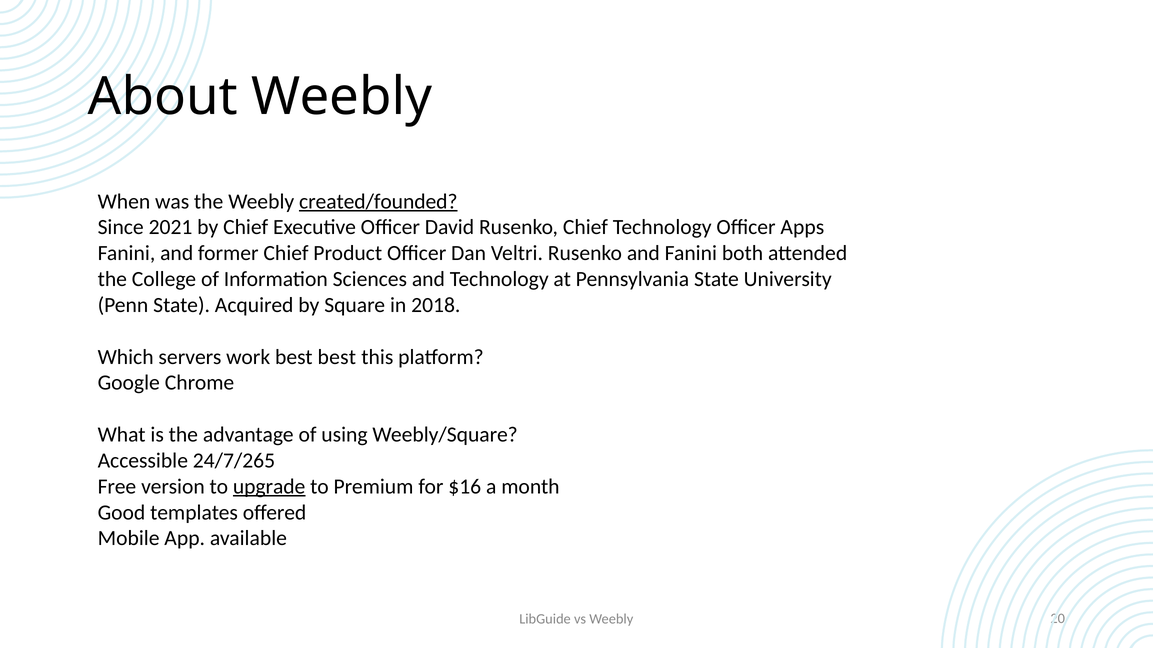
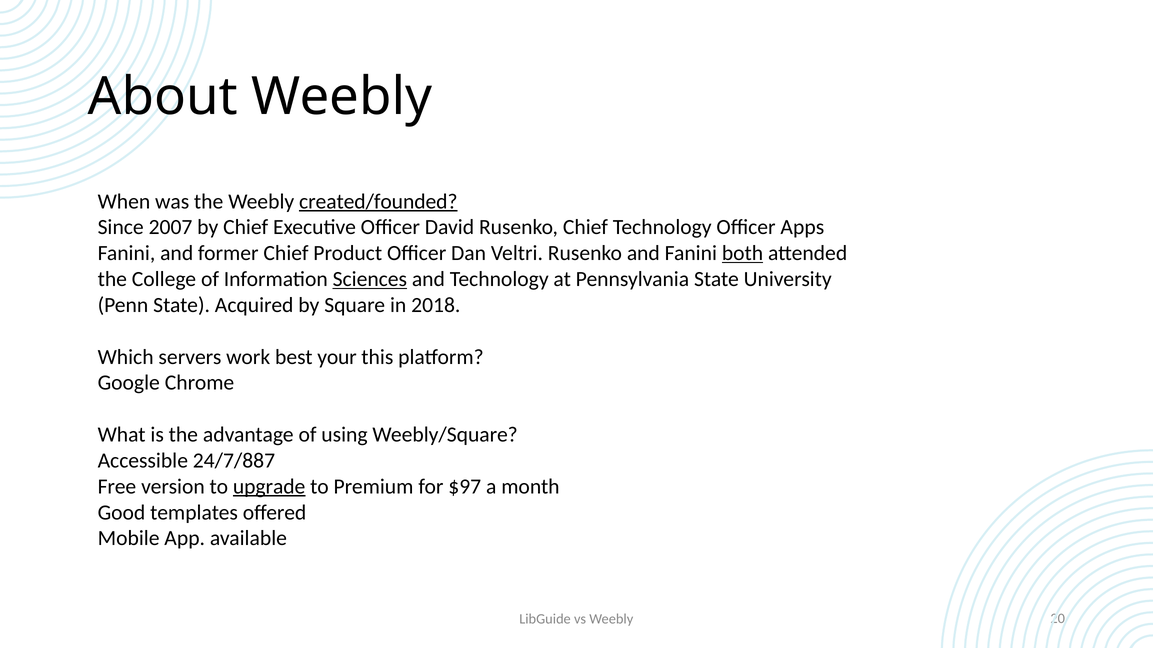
2021: 2021 -> 2007
both underline: none -> present
Sciences underline: none -> present
best best: best -> your
24/7/265: 24/7/265 -> 24/7/887
$16: $16 -> $97
